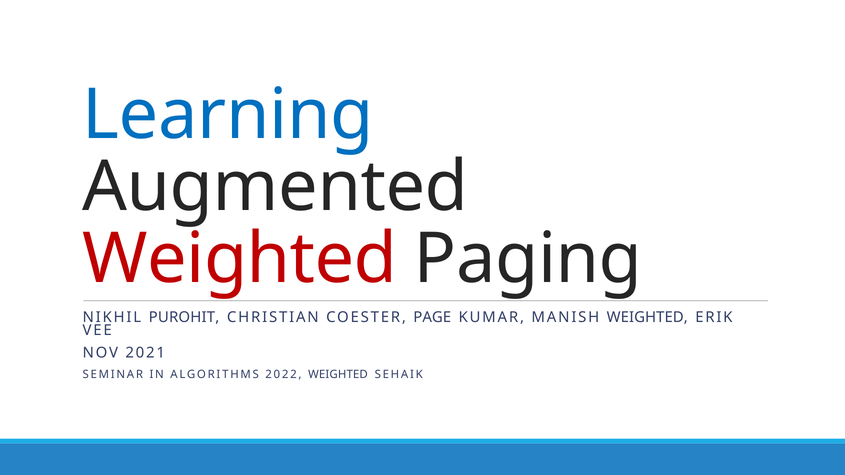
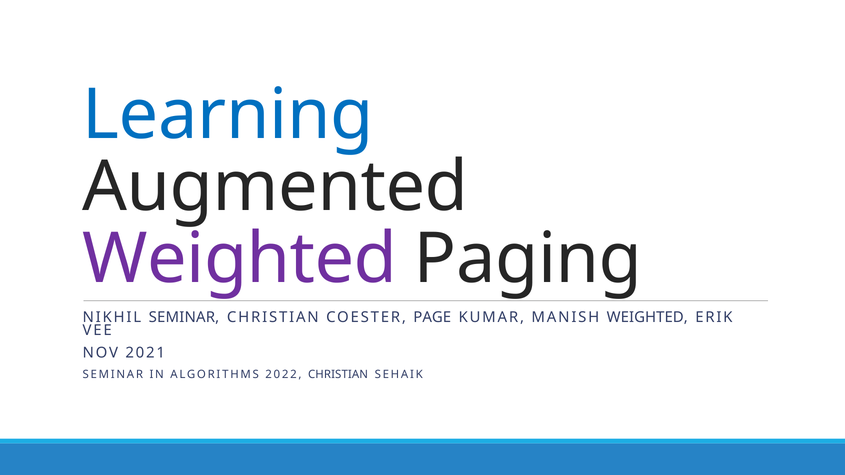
Weighted at (240, 259) colour: red -> purple
NIKHIL PUROHIT: PUROHIT -> SEMINAR
2022 WEIGHTED: WEIGHTED -> CHRISTIAN
